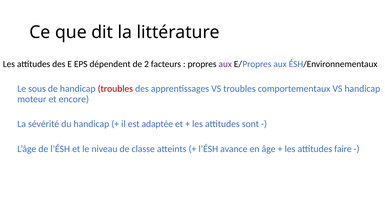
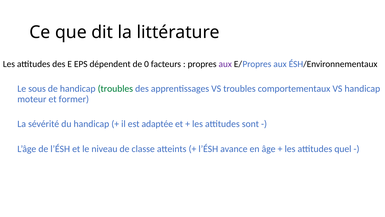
2: 2 -> 0
troubles at (115, 89) colour: red -> green
encore: encore -> former
faire: faire -> quel
